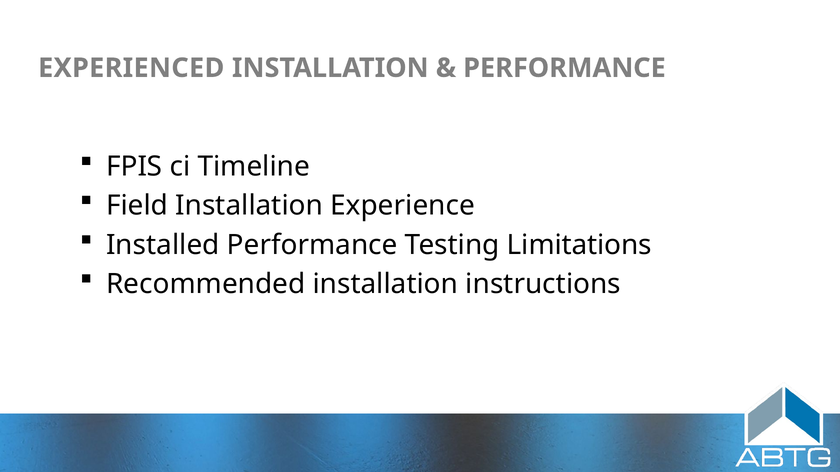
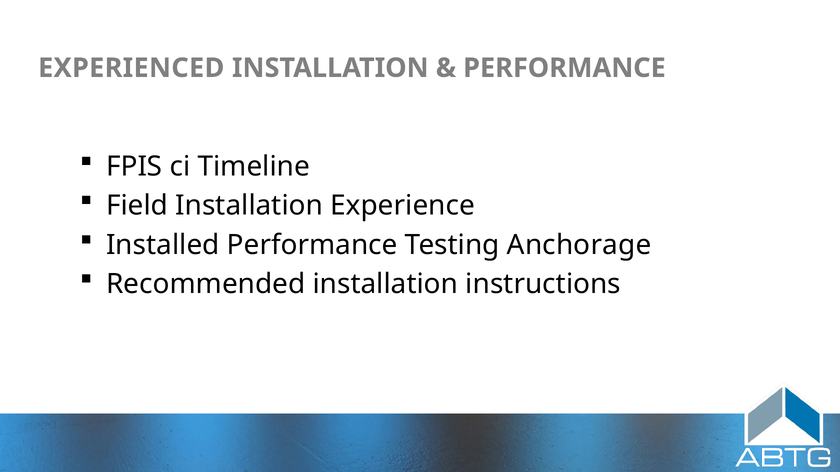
Limitations: Limitations -> Anchorage
